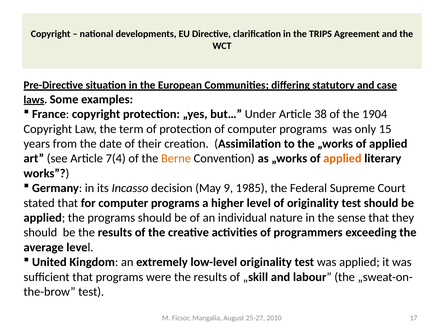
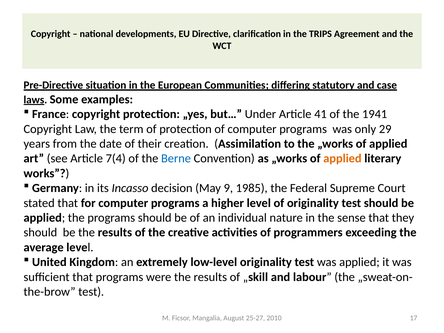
38: 38 -> 41
1904: 1904 -> 1941
15: 15 -> 29
Berne colour: orange -> blue
